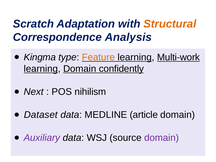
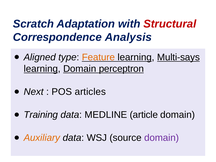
Structural colour: orange -> red
Kingma: Kingma -> Aligned
Multi-work: Multi-work -> Multi-says
confidently: confidently -> perceptron
nihilism: nihilism -> articles
Dataset: Dataset -> Training
Auxiliary colour: purple -> orange
